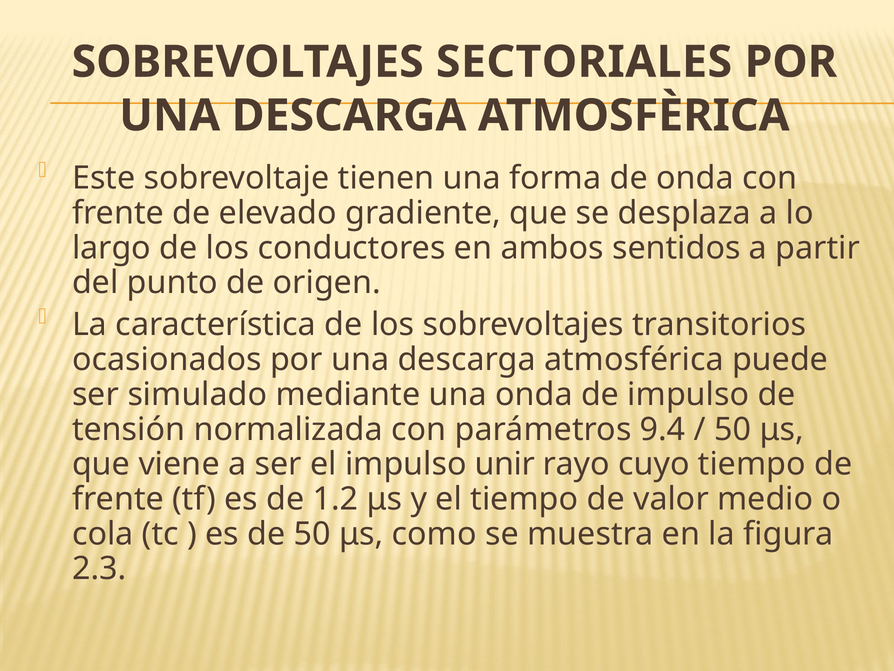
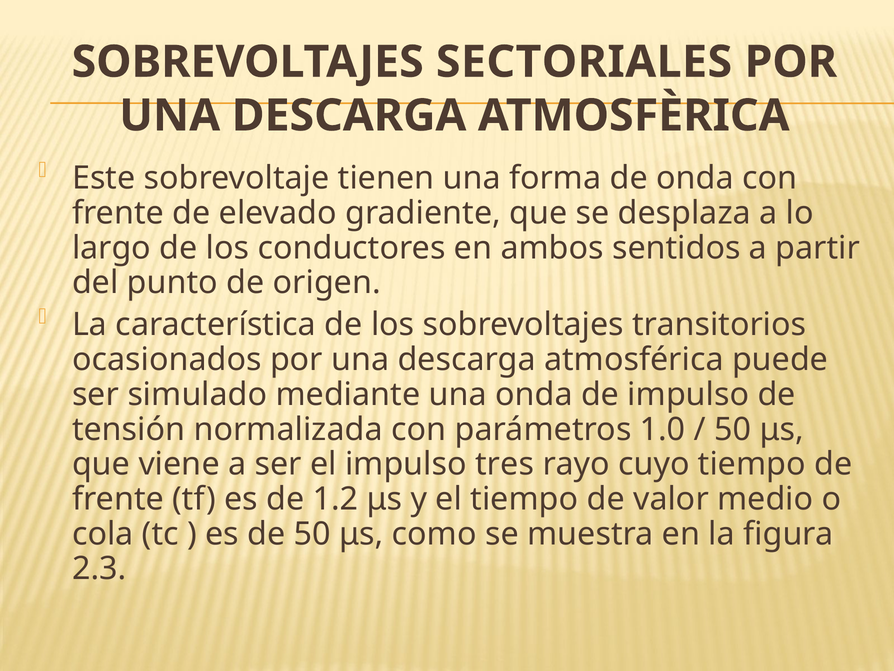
9.4: 9.4 -> 1.0
unir: unir -> tres
